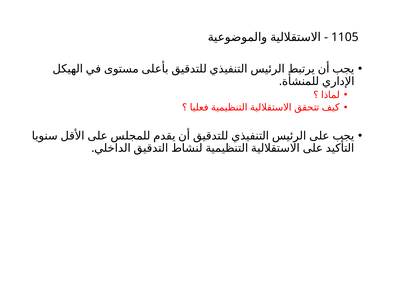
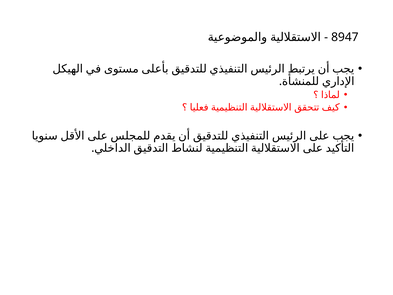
1105: 1105 -> 8947
